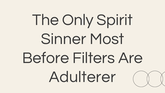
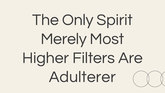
Sinner: Sinner -> Merely
Before: Before -> Higher
